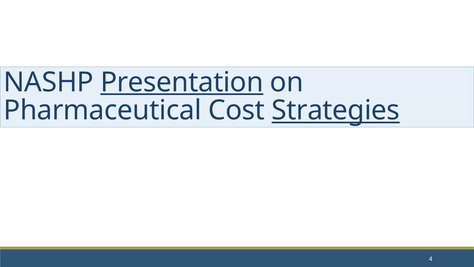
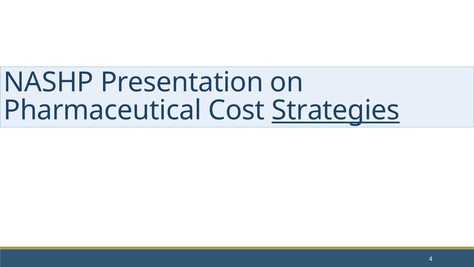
Presentation underline: present -> none
